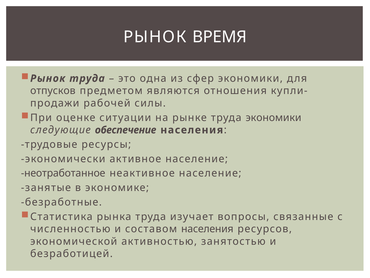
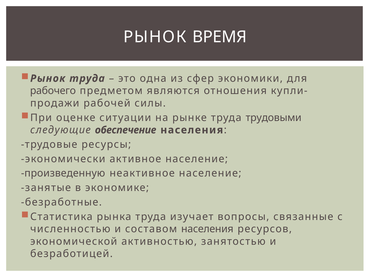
отпусков: отпусков -> рабочего
труда экономики: экономики -> трудовыми
неотработанное: неотработанное -> произведенную
